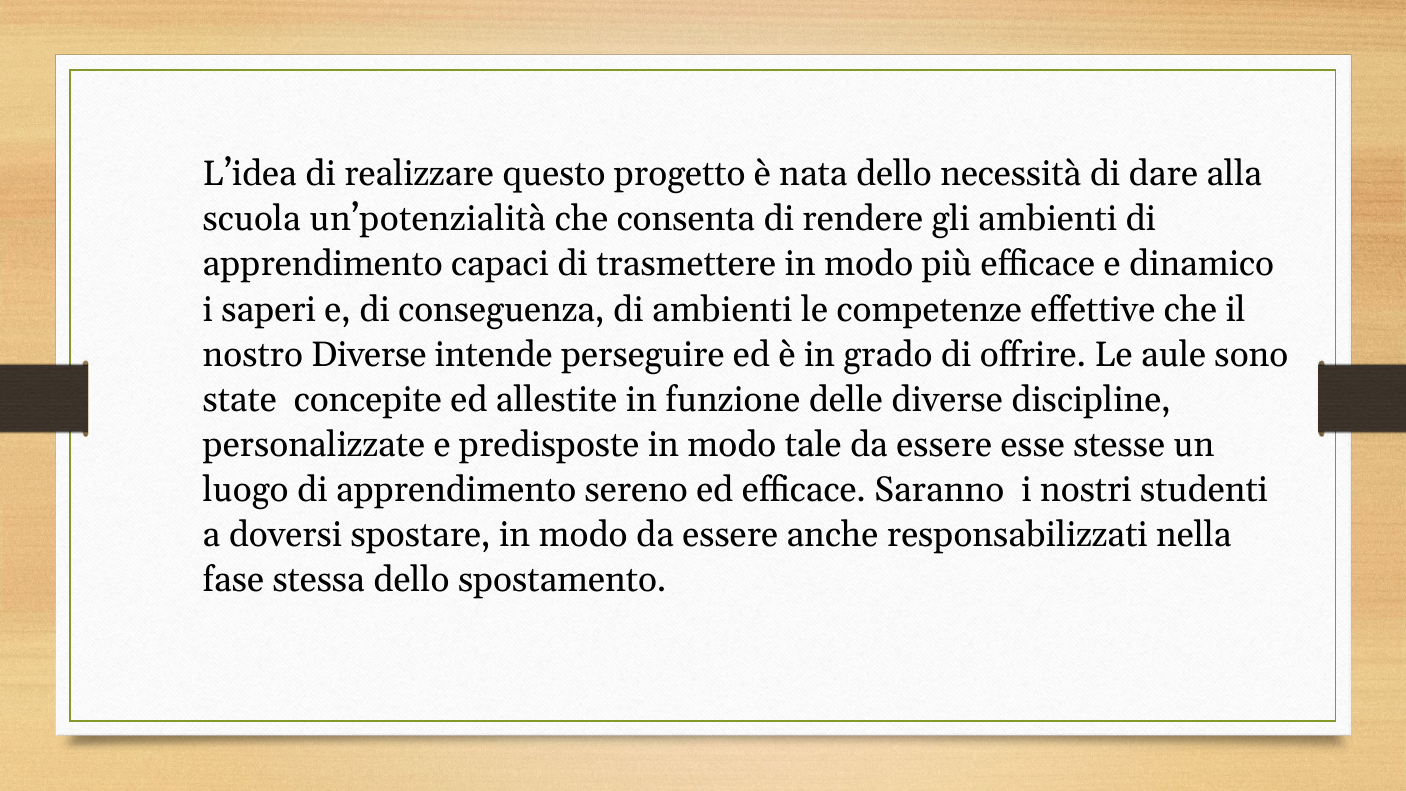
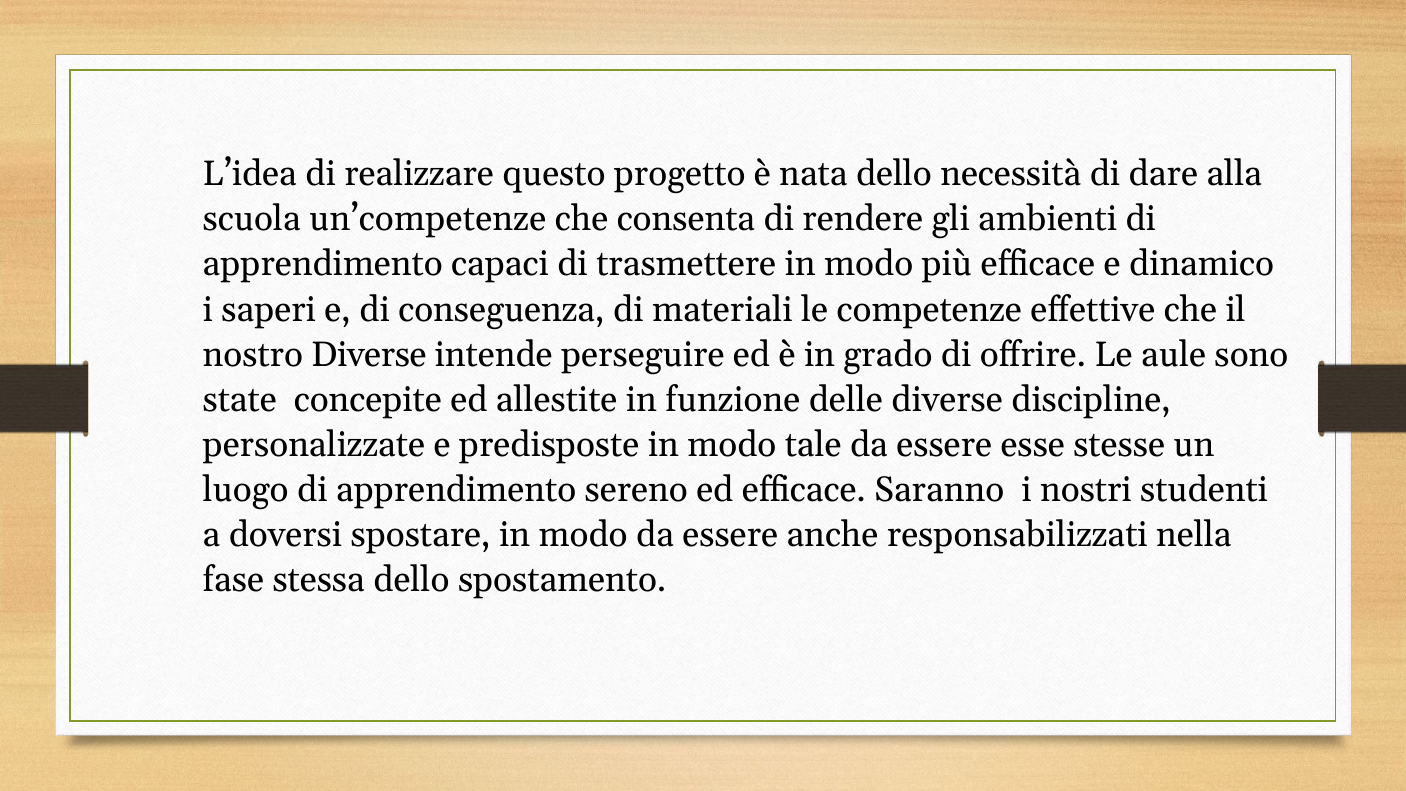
un’potenzialità: un’potenzialità -> un’competenze
di ambienti: ambienti -> materiali
